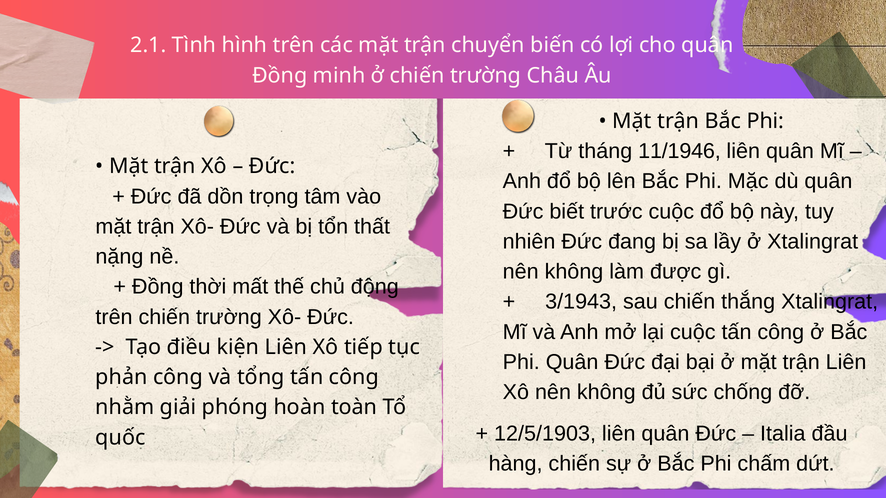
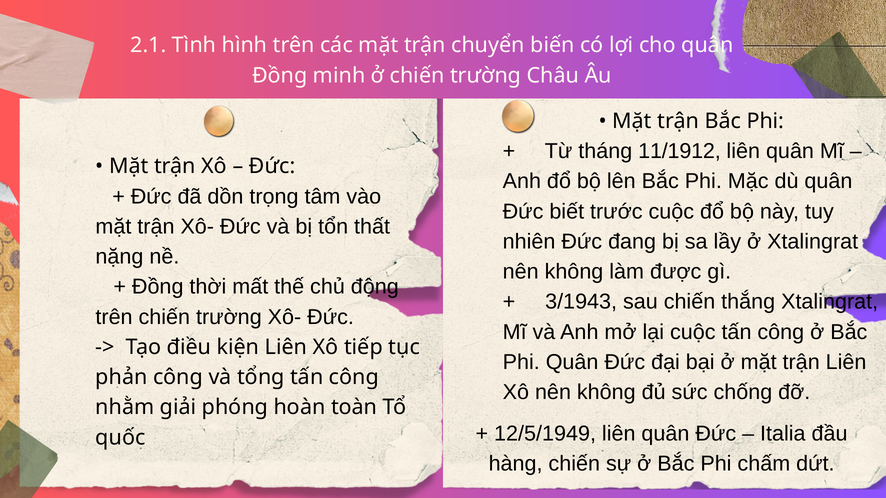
11/1946: 11/1946 -> 11/1912
12/5/1903: 12/5/1903 -> 12/5/1949
